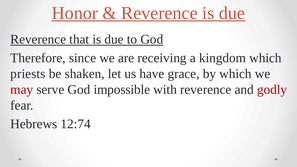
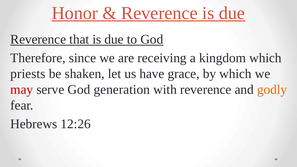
impossible: impossible -> generation
godly colour: red -> orange
12:74: 12:74 -> 12:26
